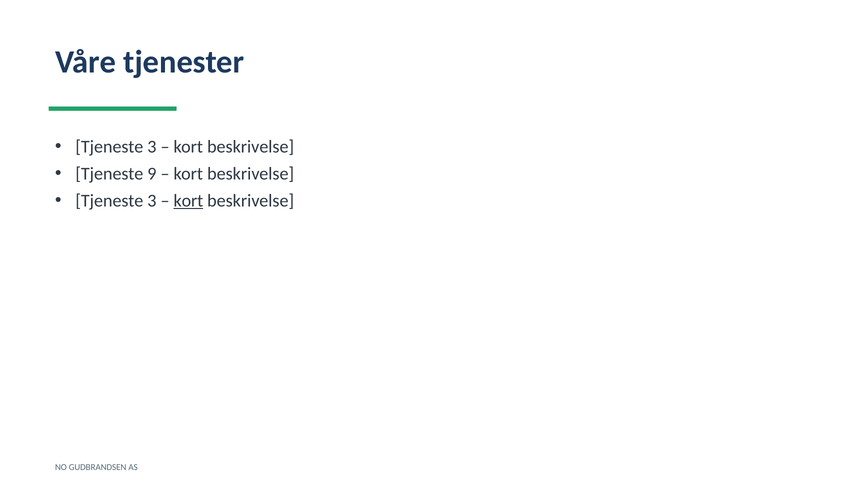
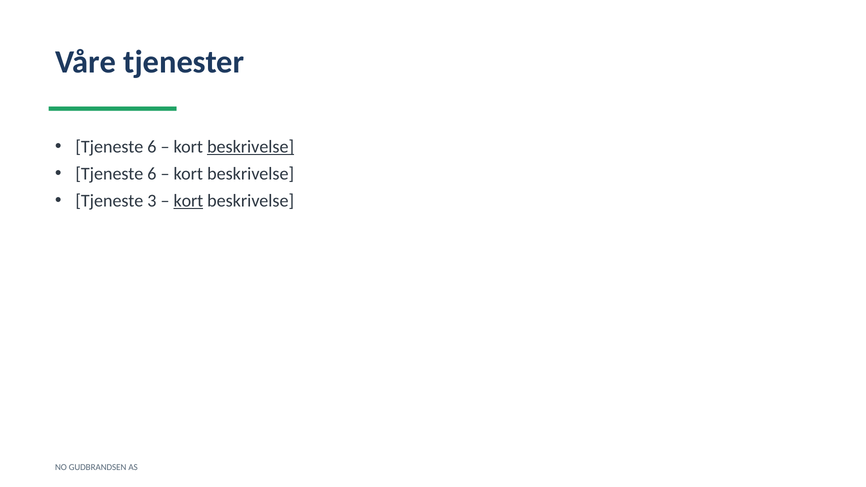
3 at (152, 147): 3 -> 6
beskrivelse at (251, 147) underline: none -> present
9 at (152, 174): 9 -> 6
